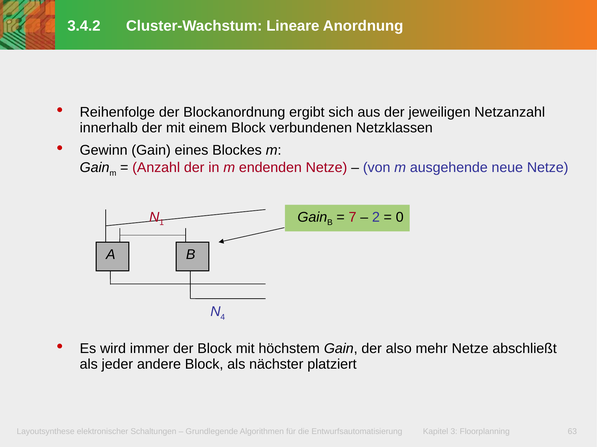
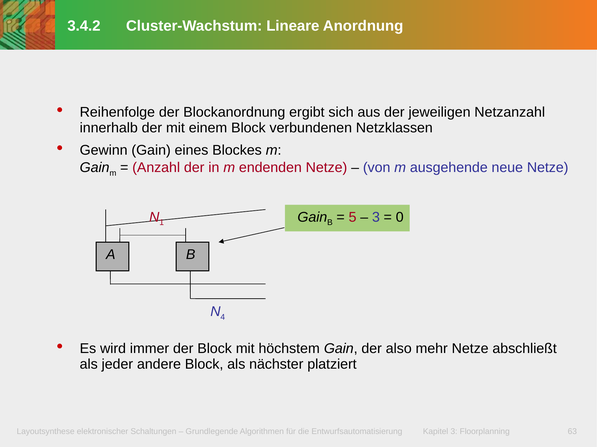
7: 7 -> 5
2 at (376, 218): 2 -> 3
